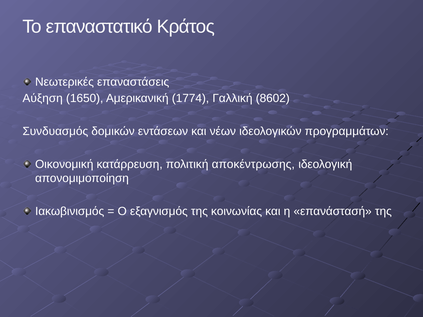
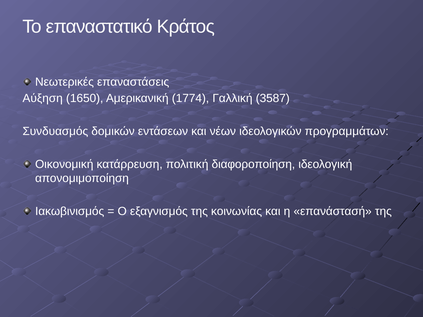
8602: 8602 -> 3587
αποκέντρωσης: αποκέντρωσης -> διαφοροποίηση
